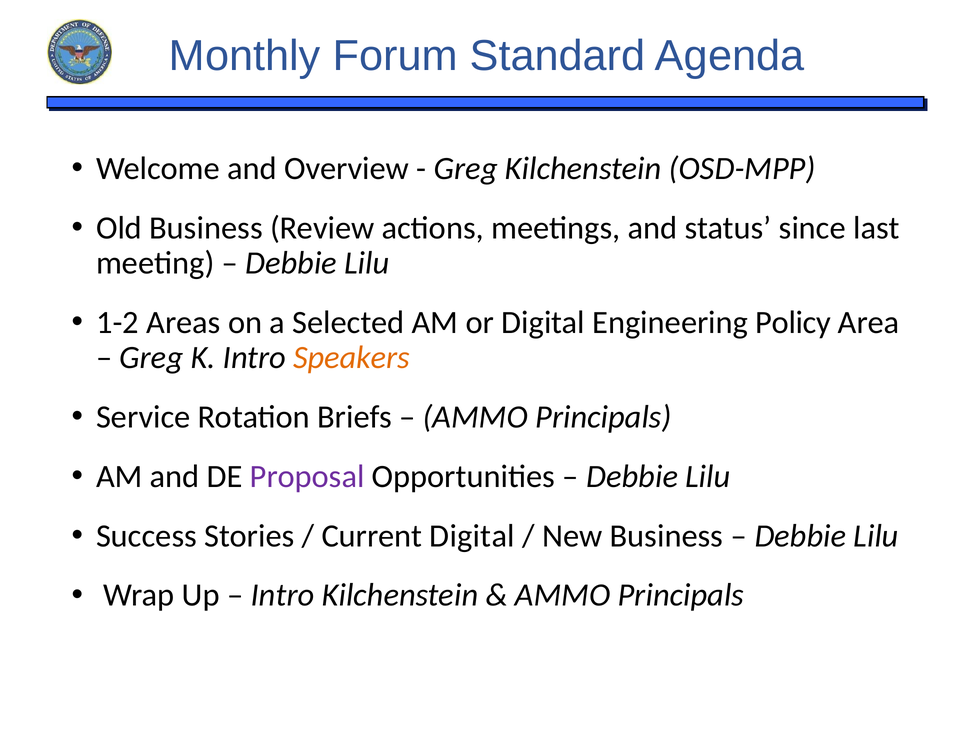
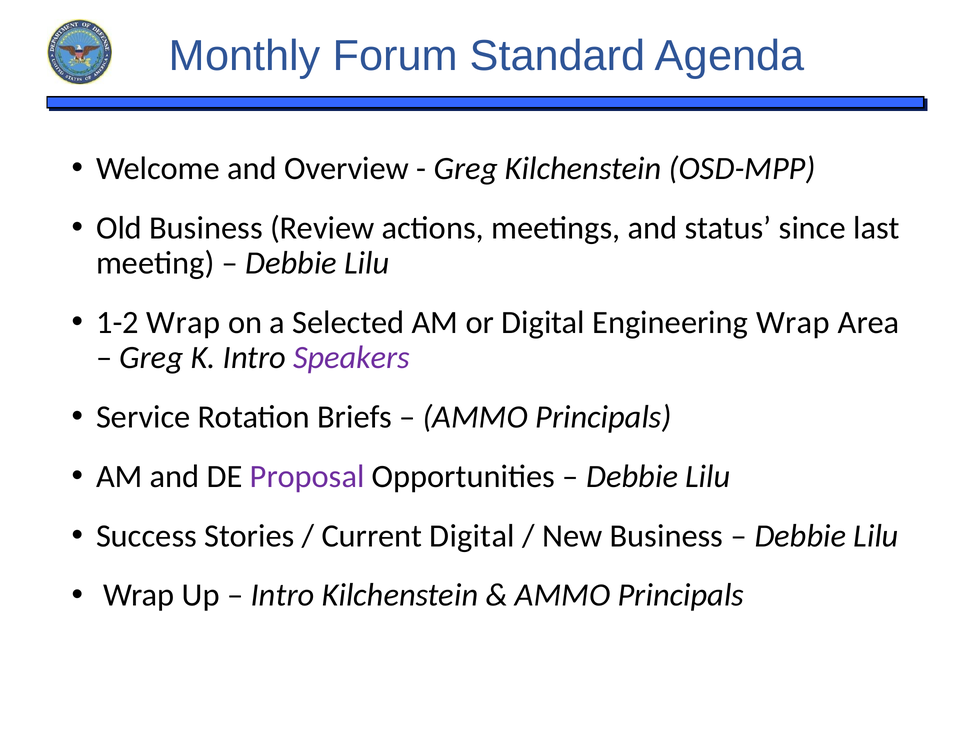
1-2 Areas: Areas -> Wrap
Engineering Policy: Policy -> Wrap
Speakers colour: orange -> purple
